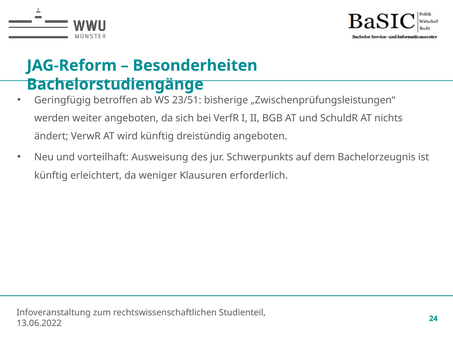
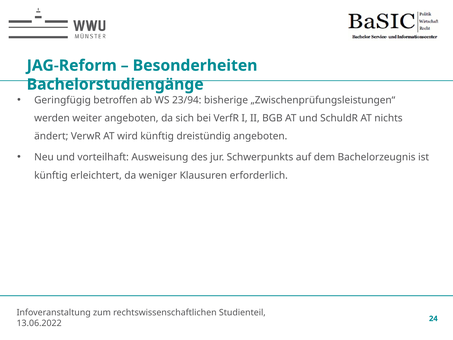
23/51: 23/51 -> 23/94
